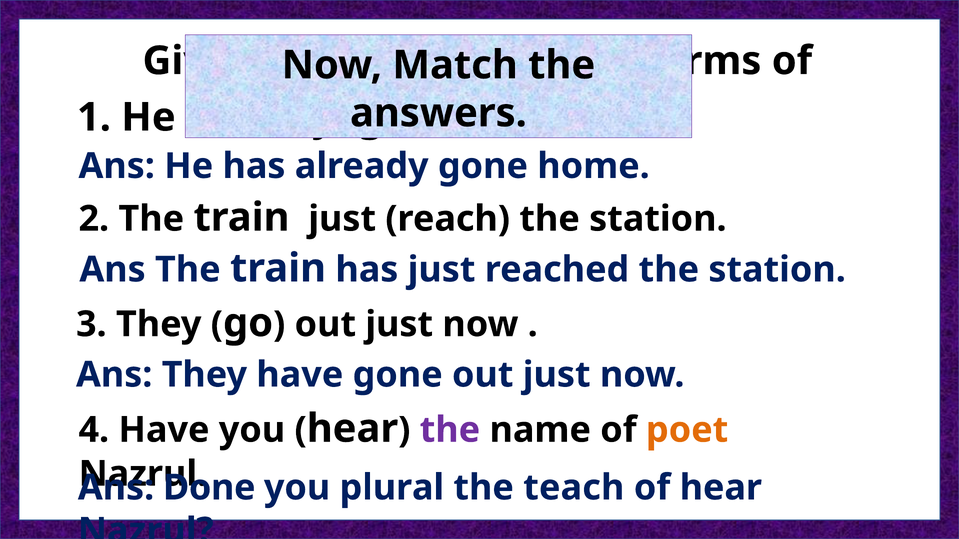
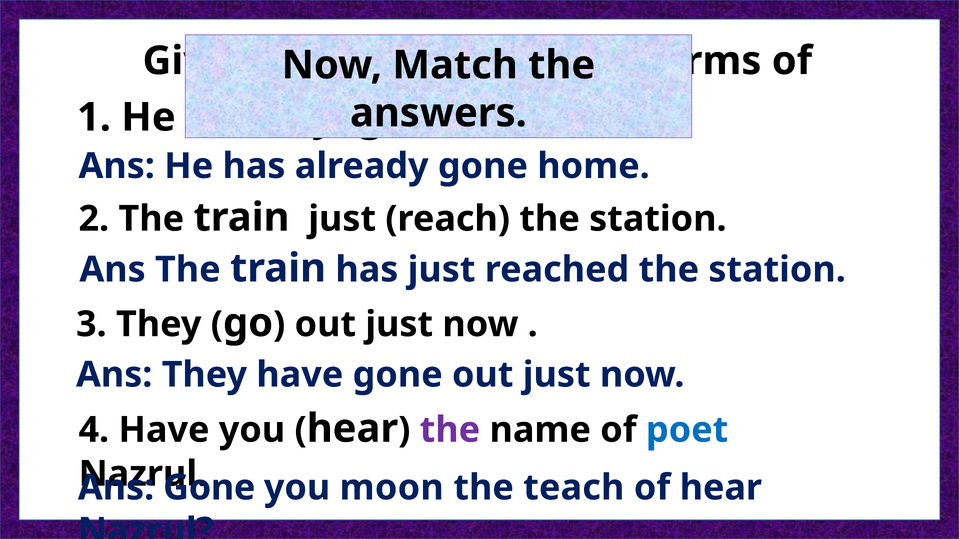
poet colour: orange -> blue
Done at (209, 488): Done -> Gone
plural: plural -> moon
